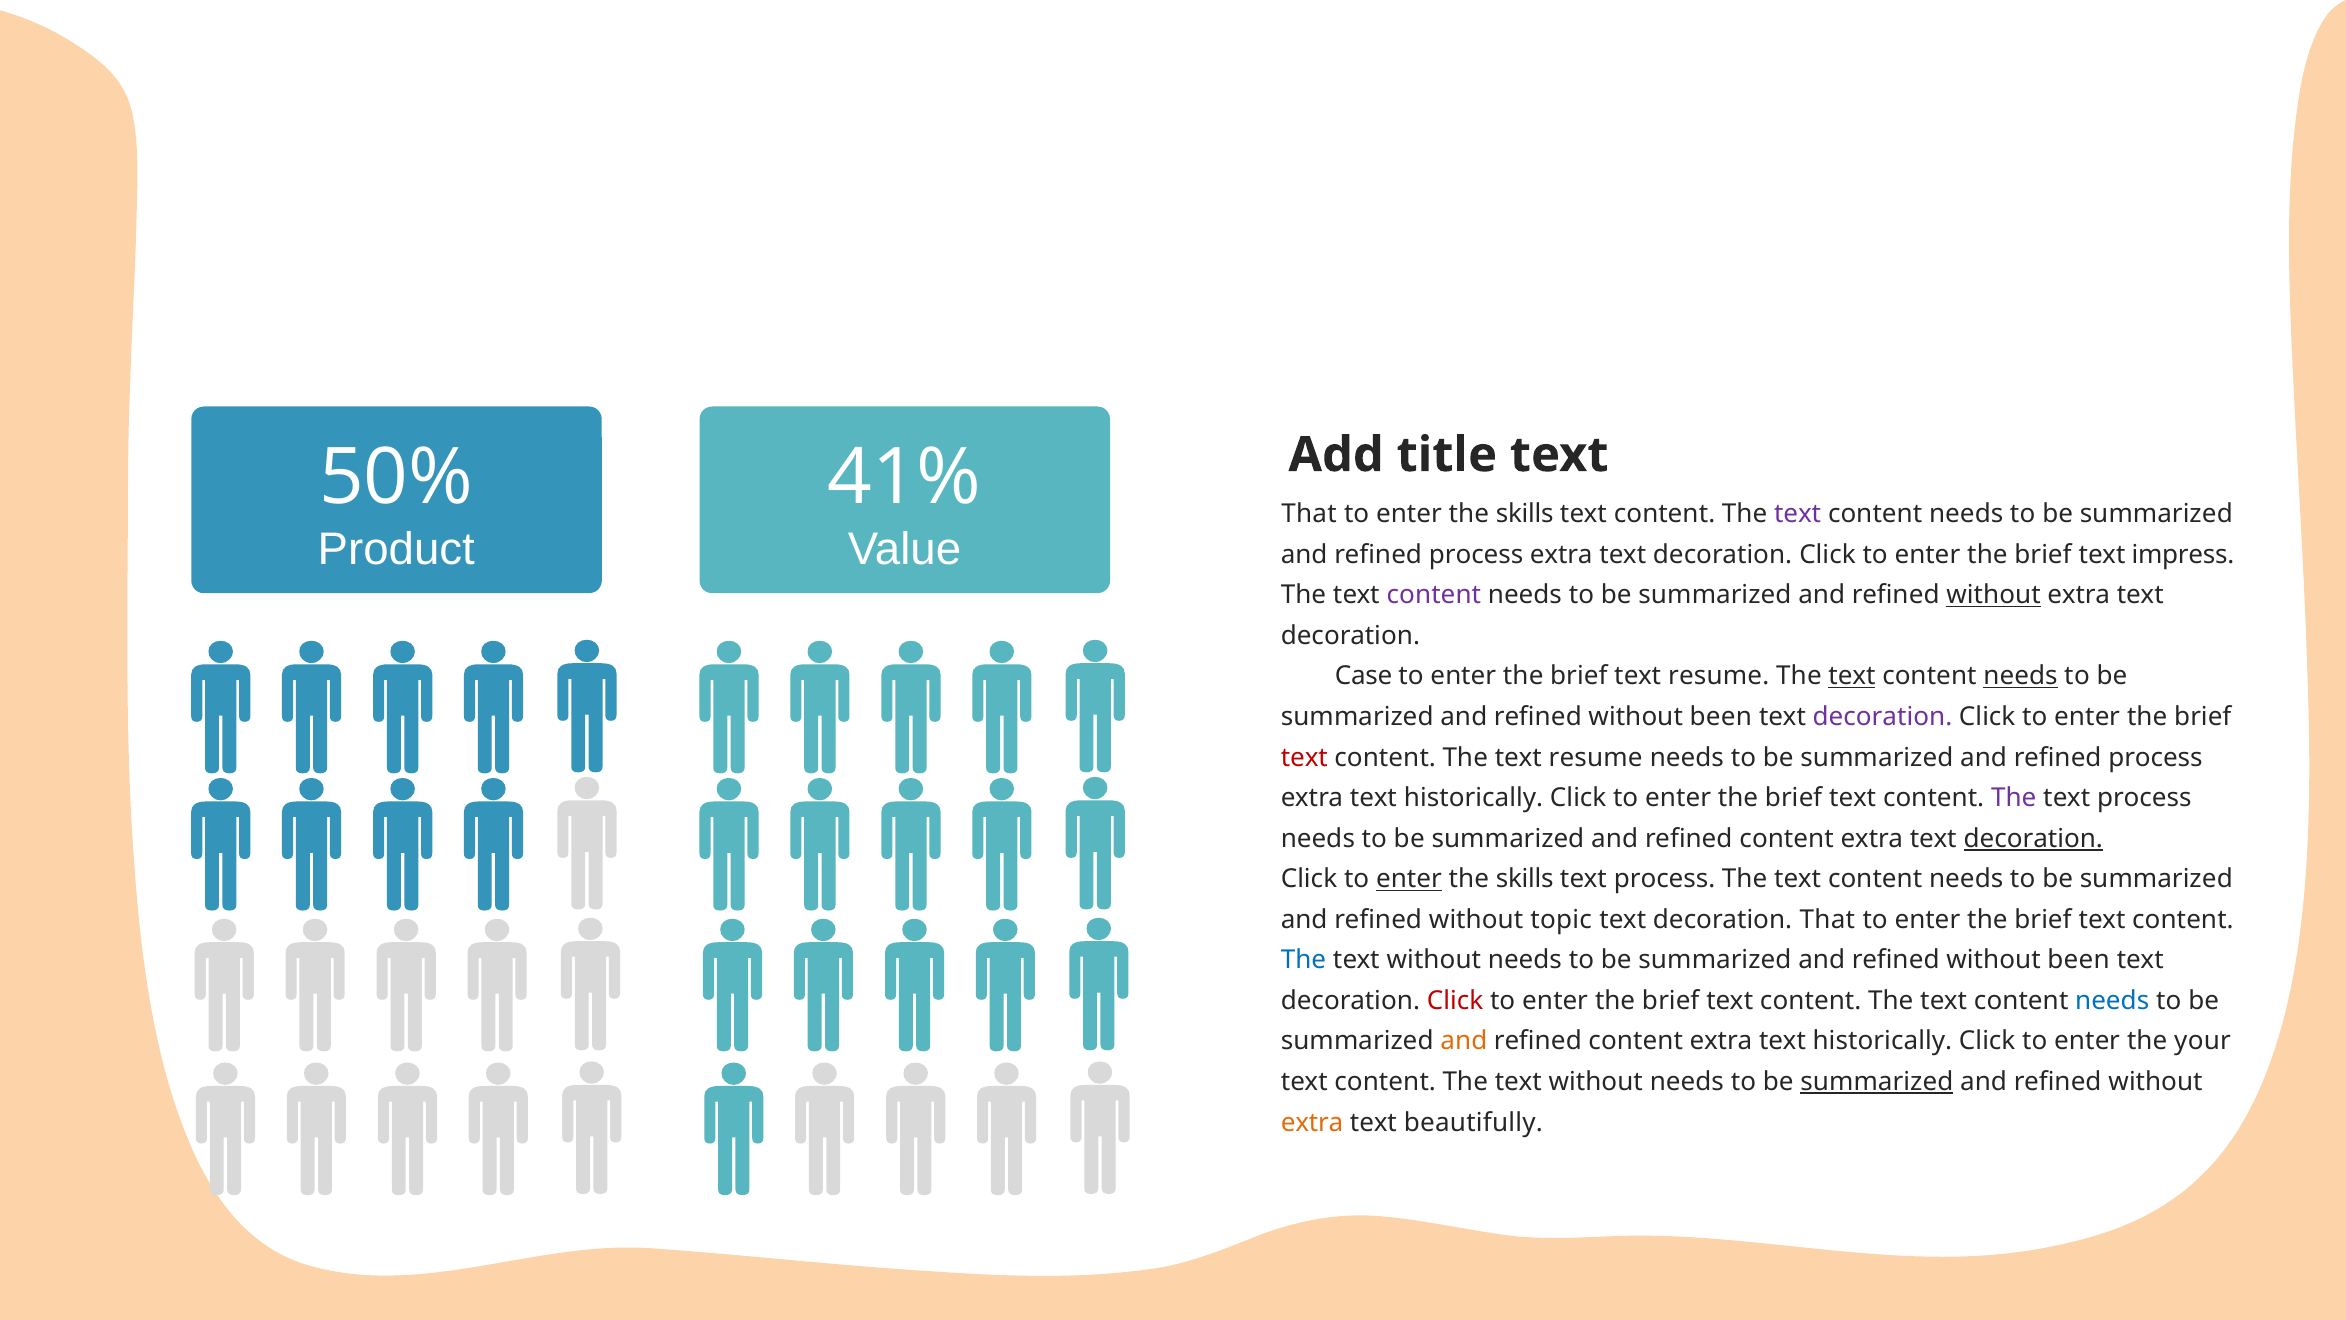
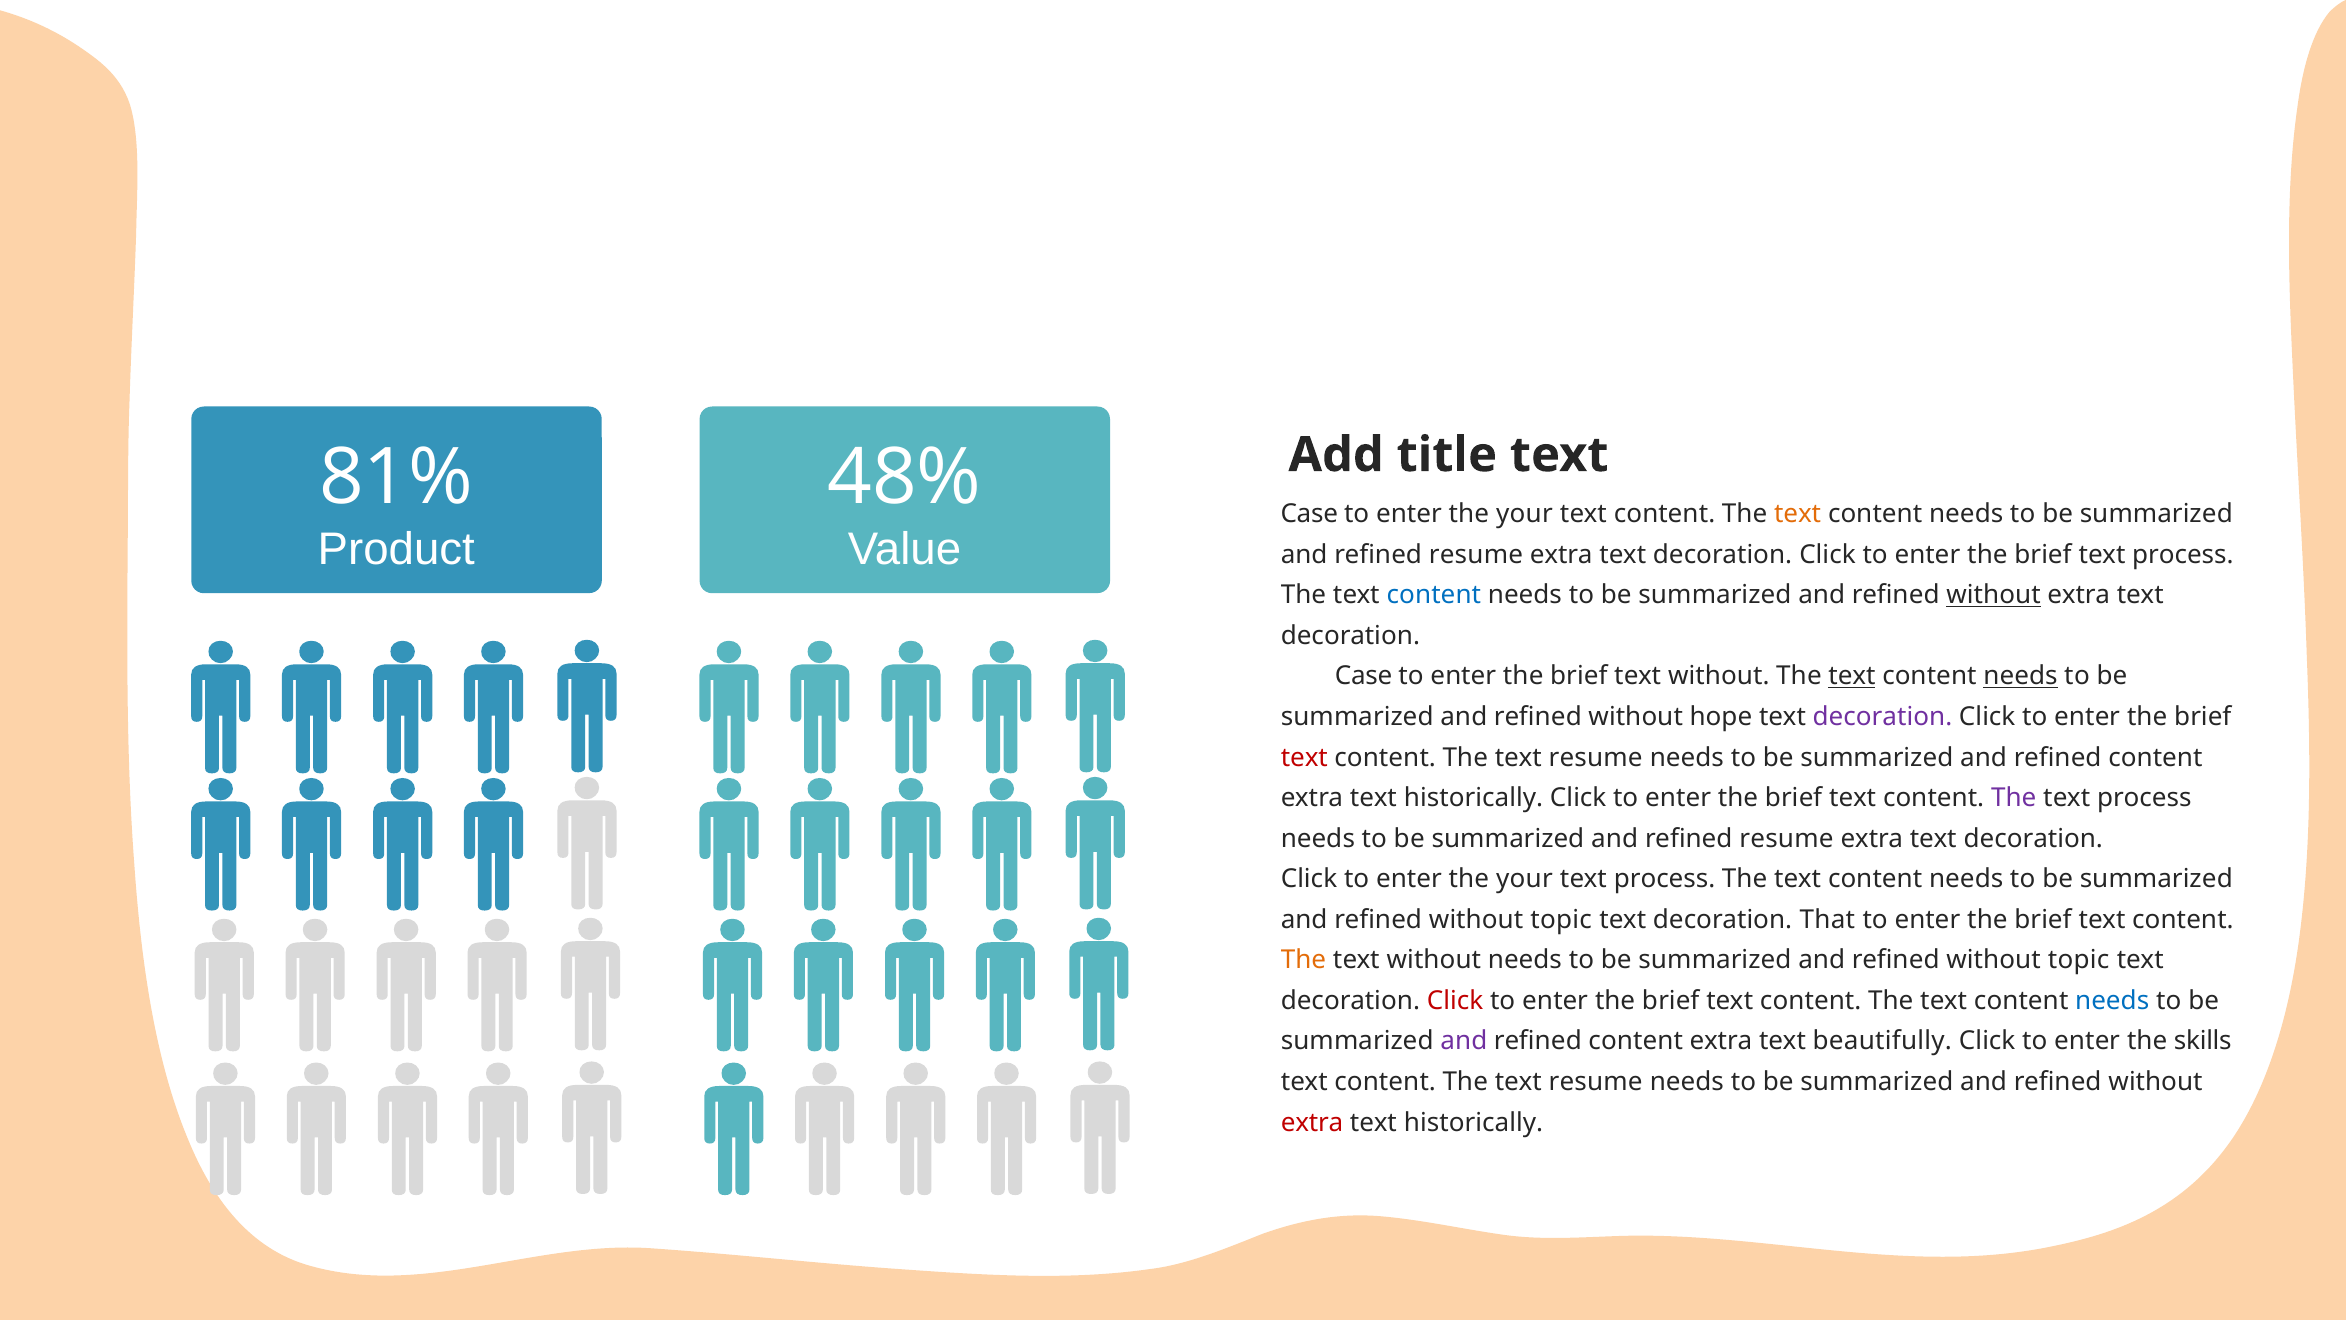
50%: 50% -> 81%
41%: 41% -> 48%
That at (1309, 514): That -> Case
skills at (1525, 514): skills -> your
text at (1798, 514) colour: purple -> orange
process at (1476, 555): process -> resume
brief text impress: impress -> process
content at (1434, 595) colour: purple -> blue
brief text resume: resume -> without
been at (1721, 717): been -> hope
process at (2155, 757): process -> content
content at (1787, 838): content -> resume
decoration at (2033, 838) underline: present -> none
enter at (1409, 879) underline: present -> none
skills at (1525, 879): skills -> your
The at (1303, 960) colour: blue -> orange
been at (2079, 960): been -> topic
and at (1464, 1041) colour: orange -> purple
historically at (1882, 1041): historically -> beautifully
your: your -> skills
without at (1596, 1082): without -> resume
summarized at (1877, 1082) underline: present -> none
extra at (1312, 1122) colour: orange -> red
beautifully at (1473, 1122): beautifully -> historically
